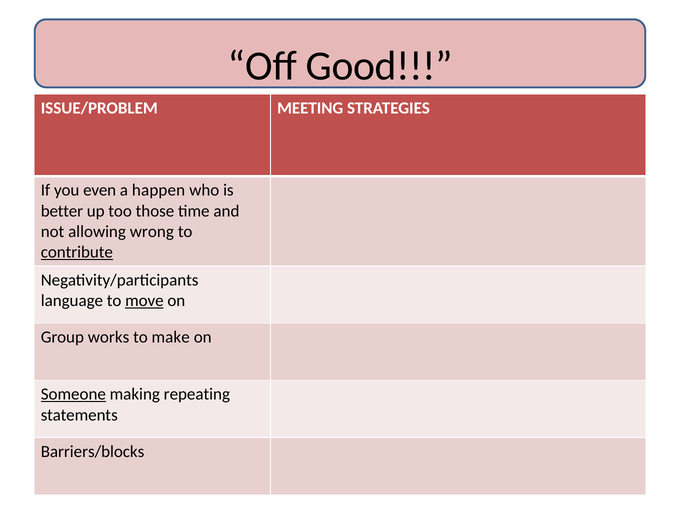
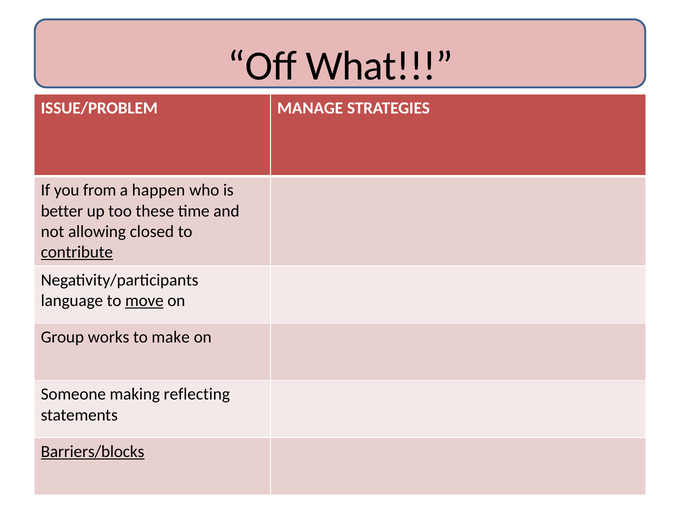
Good: Good -> What
MEETING: MEETING -> MANAGE
even: even -> from
those: those -> these
wrong: wrong -> closed
Someone underline: present -> none
repeating: repeating -> reflecting
Barriers/blocks underline: none -> present
